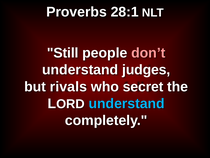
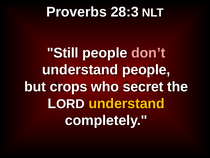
28:1: 28:1 -> 28:3
understand judges: judges -> people
rivals: rivals -> crops
understand at (127, 103) colour: light blue -> yellow
